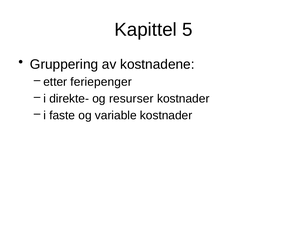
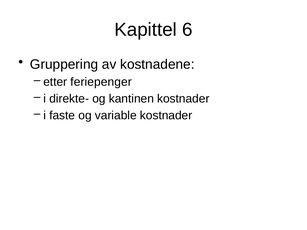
5: 5 -> 6
resurser: resurser -> kantinen
